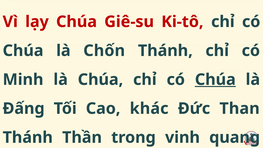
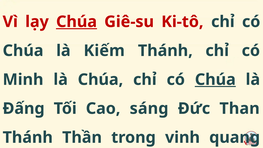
Chúa at (77, 22) underline: none -> present
Chốn: Chốn -> Kiếm
khác: khác -> sáng
